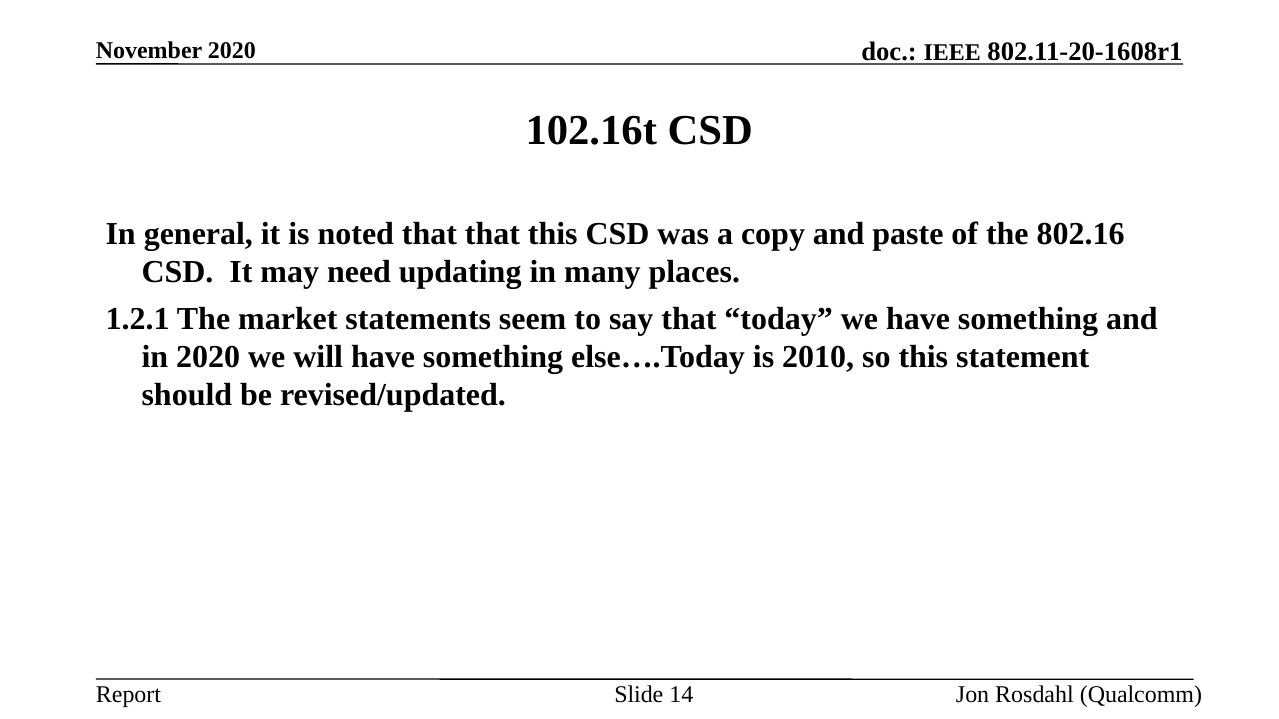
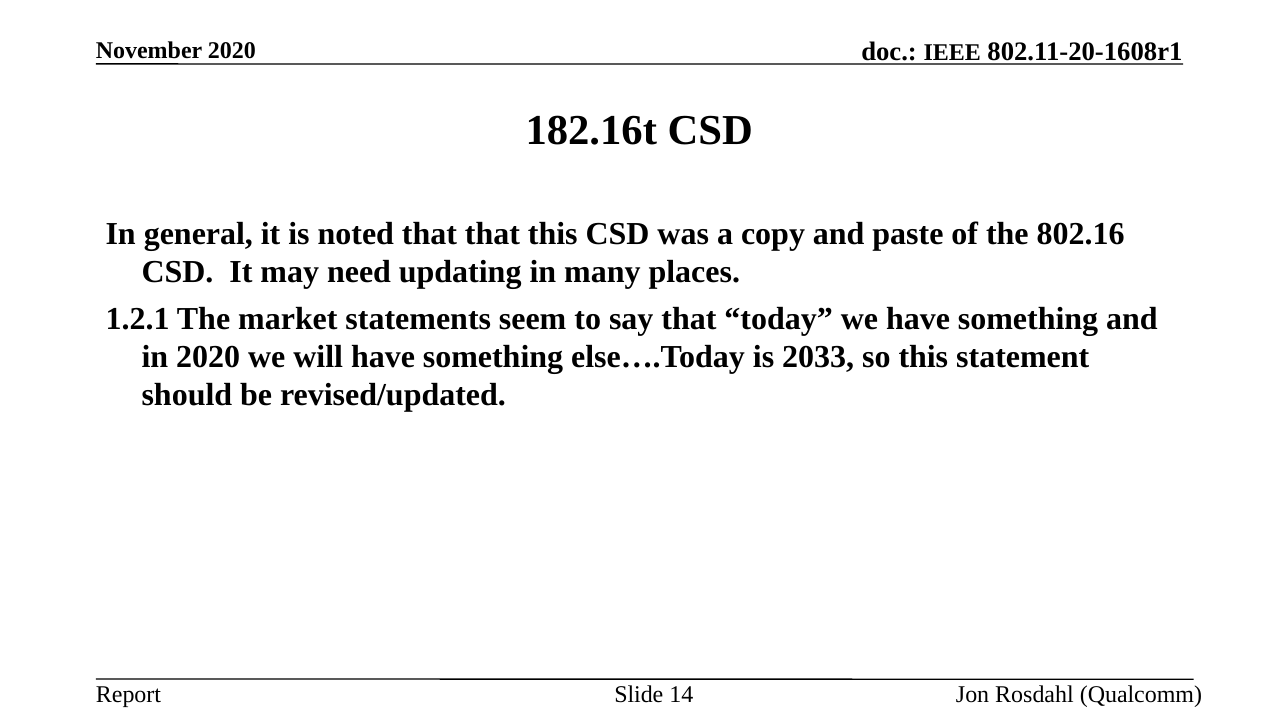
102.16t: 102.16t -> 182.16t
2010: 2010 -> 2033
